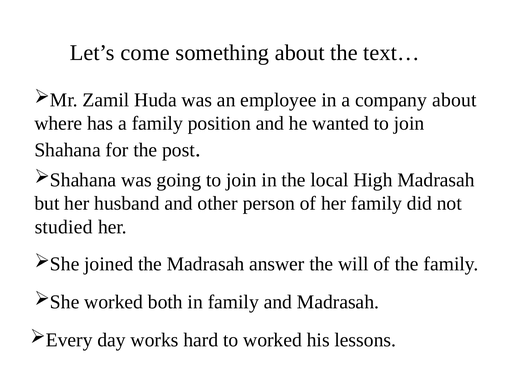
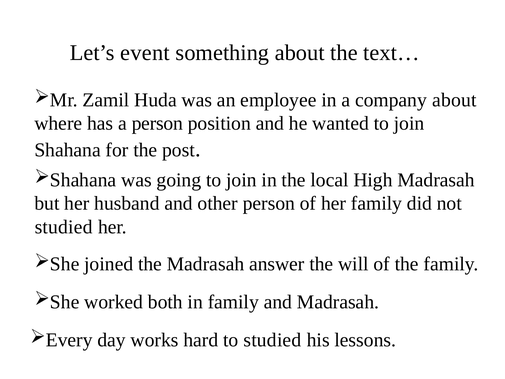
come: come -> event
a family: family -> person
to worked: worked -> studied
